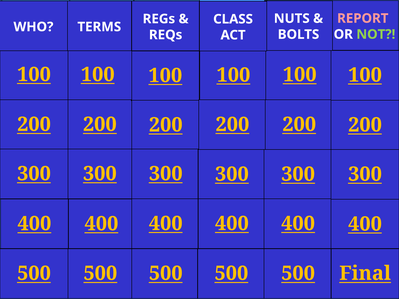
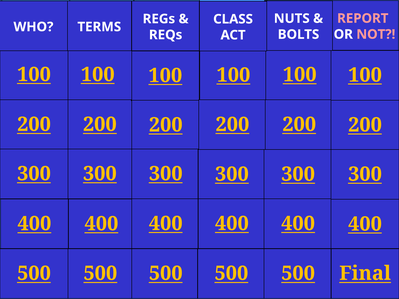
NOT colour: light green -> pink
